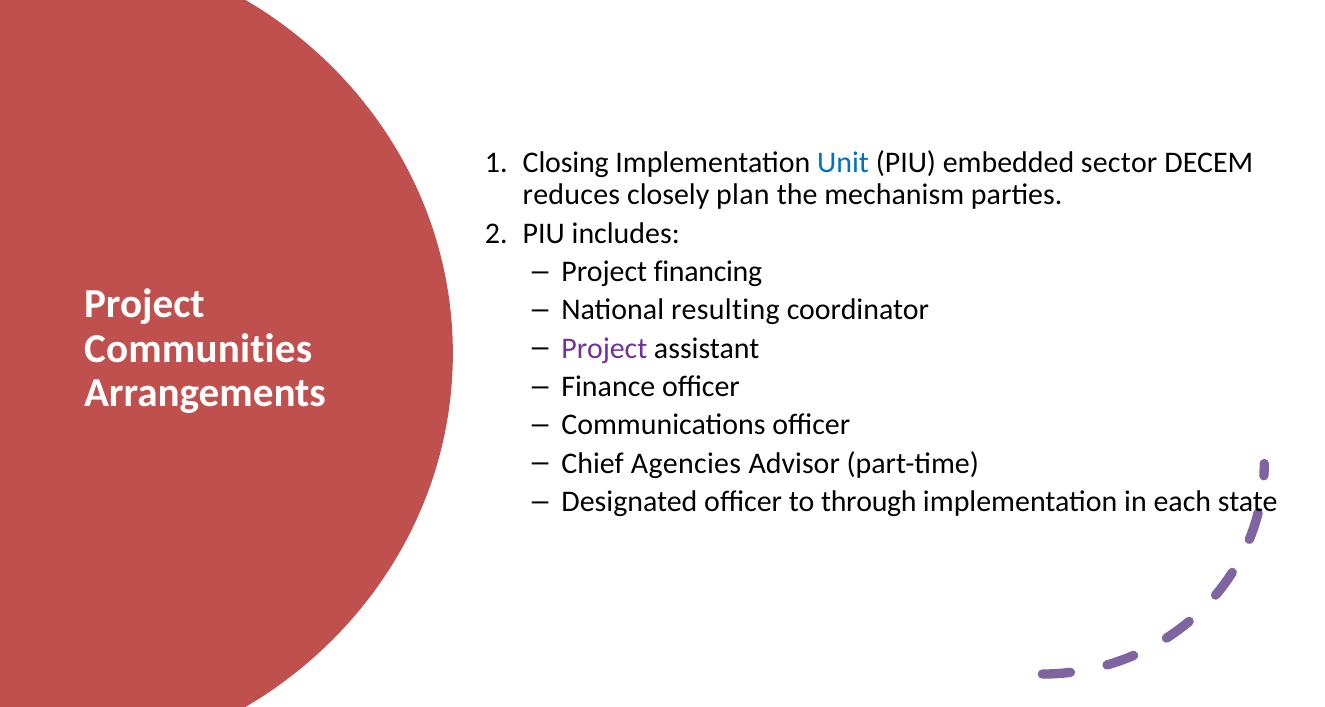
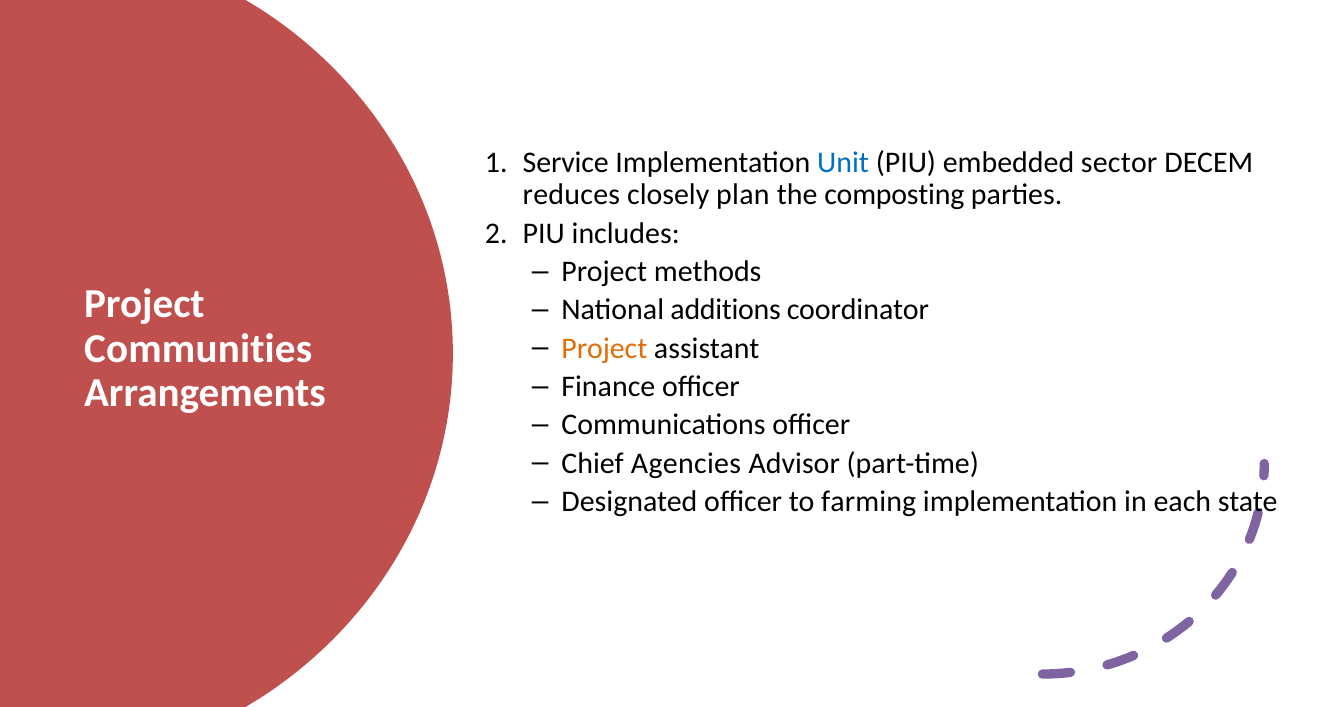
Closing: Closing -> Service
mechanism: mechanism -> composting
financing: financing -> methods
resulting: resulting -> additions
Project at (604, 348) colour: purple -> orange
through: through -> farming
